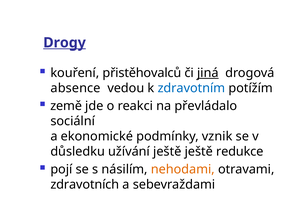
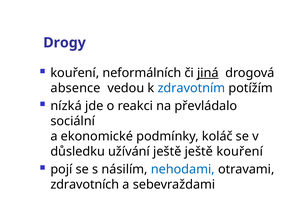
Drogy underline: present -> none
přistěhovalců: přistěhovalců -> neformálních
země: země -> nízká
vznik: vznik -> koláč
ještě redukce: redukce -> kouření
nehodami colour: orange -> blue
